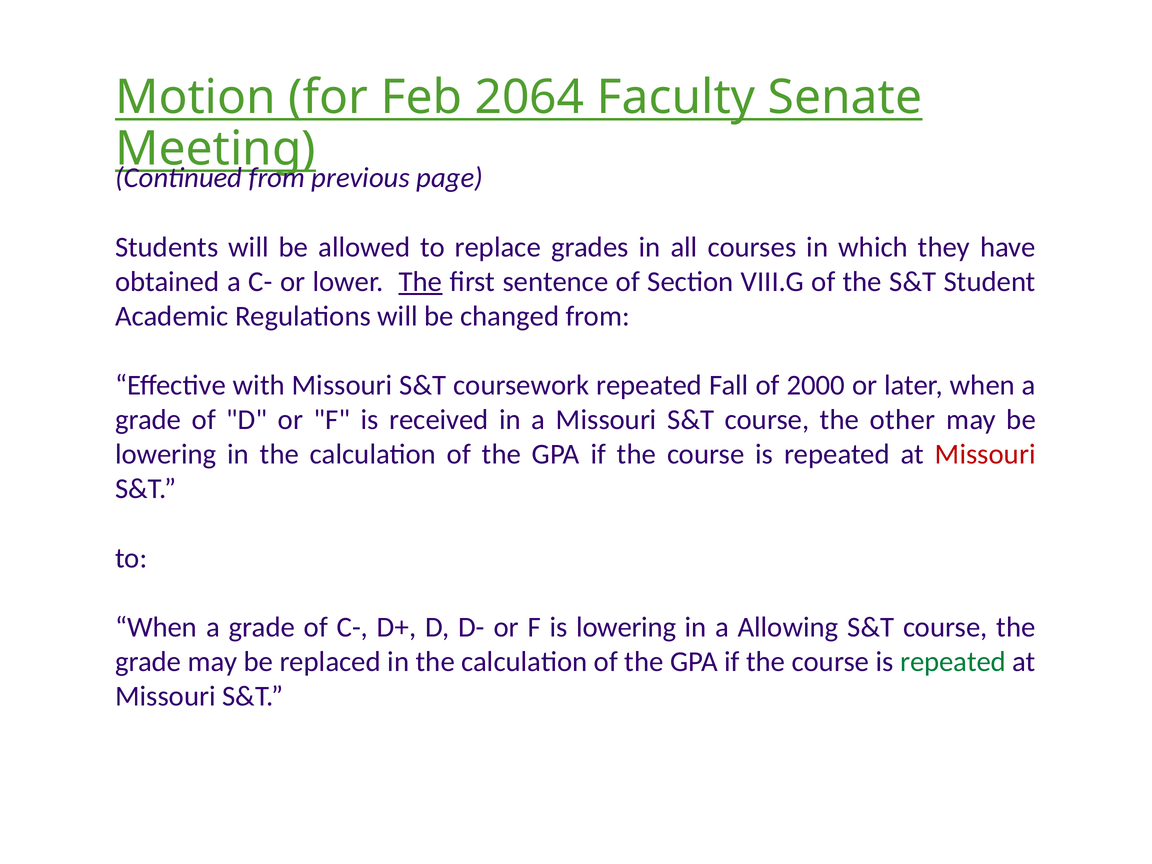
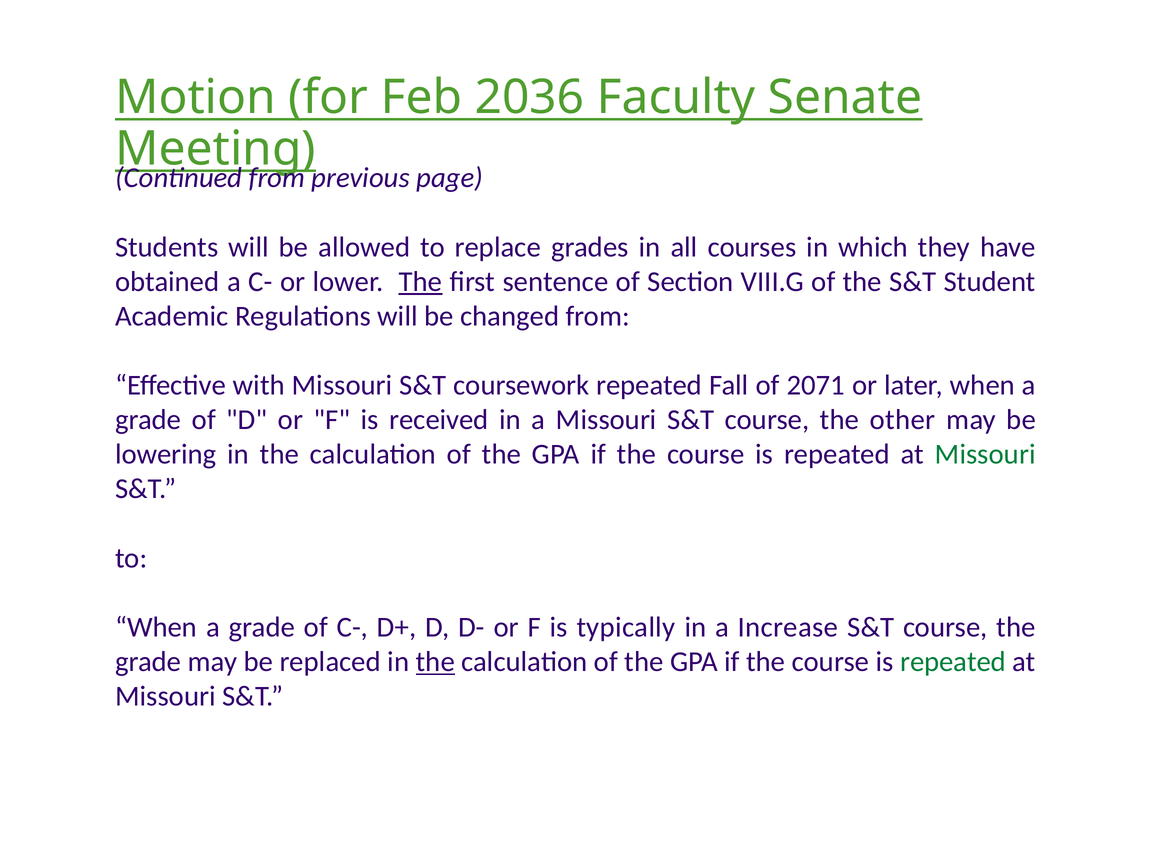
2064: 2064 -> 2036
2000: 2000 -> 2071
Missouri at (985, 454) colour: red -> green
is lowering: lowering -> typically
Allowing: Allowing -> Increase
the at (435, 662) underline: none -> present
